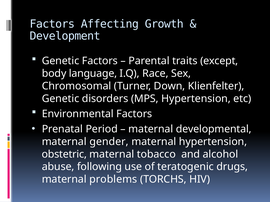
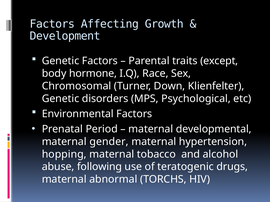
language: language -> hormone
MPS Hypertension: Hypertension -> Psychological
obstetric: obstetric -> hopping
problems: problems -> abnormal
